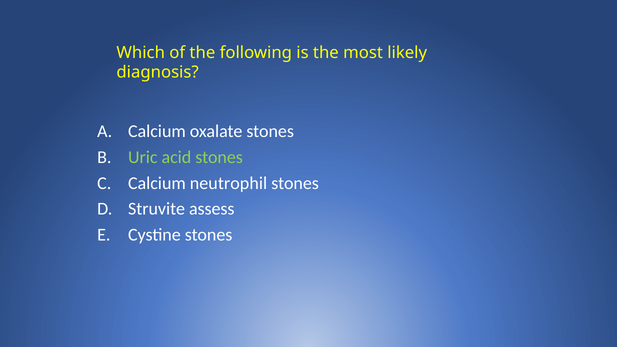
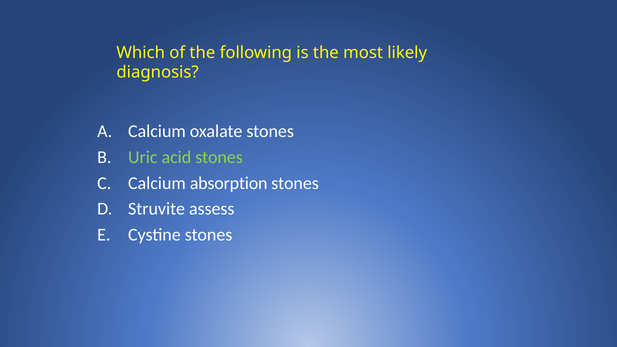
neutrophil: neutrophil -> absorption
